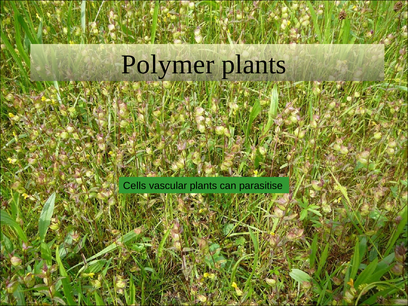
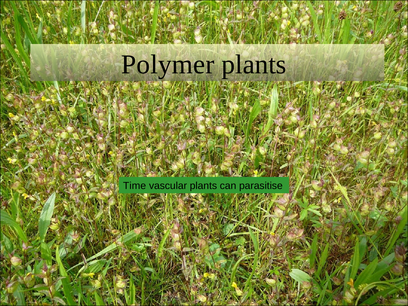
Cells: Cells -> Time
